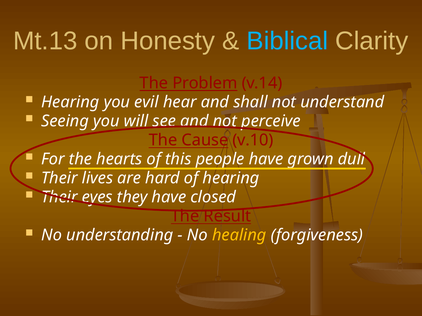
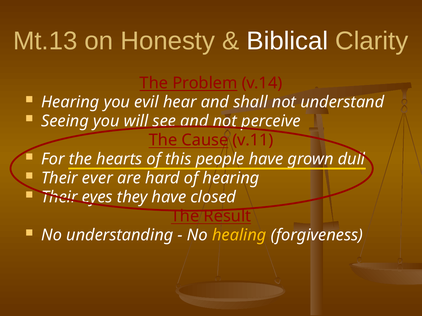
Biblical colour: light blue -> white
v.10: v.10 -> v.11
lives: lives -> ever
